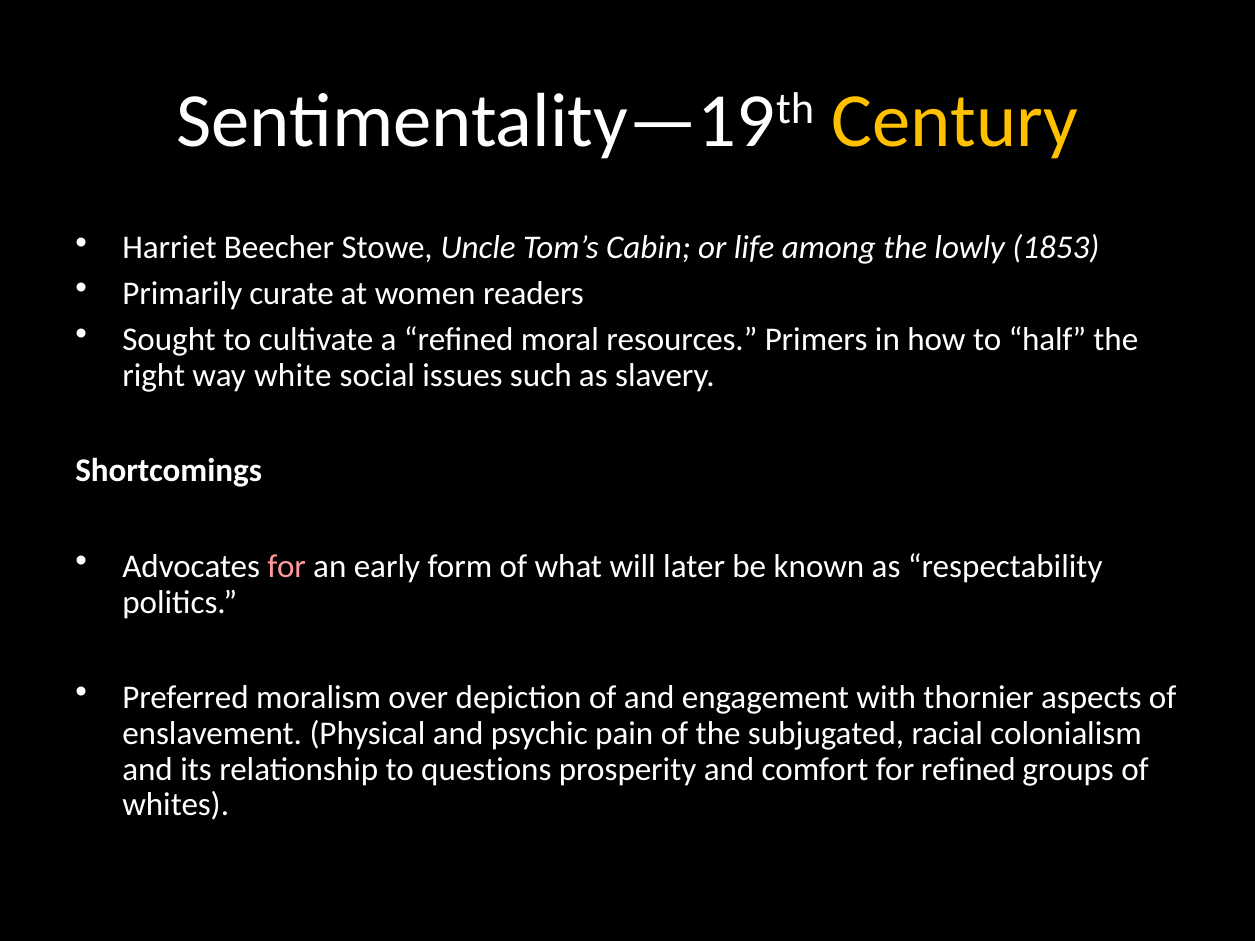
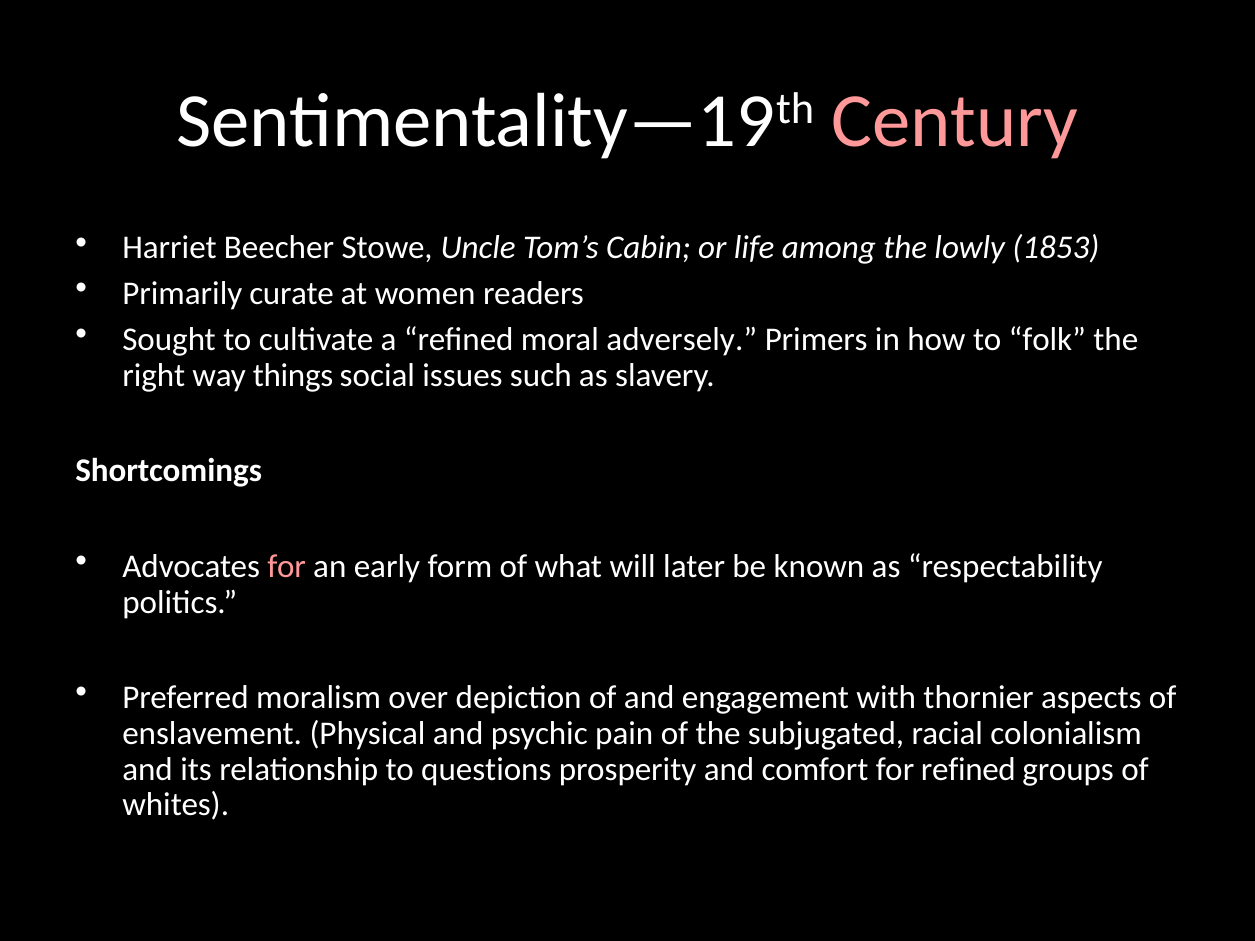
Century colour: yellow -> pink
resources: resources -> adversely
half: half -> folk
white: white -> things
